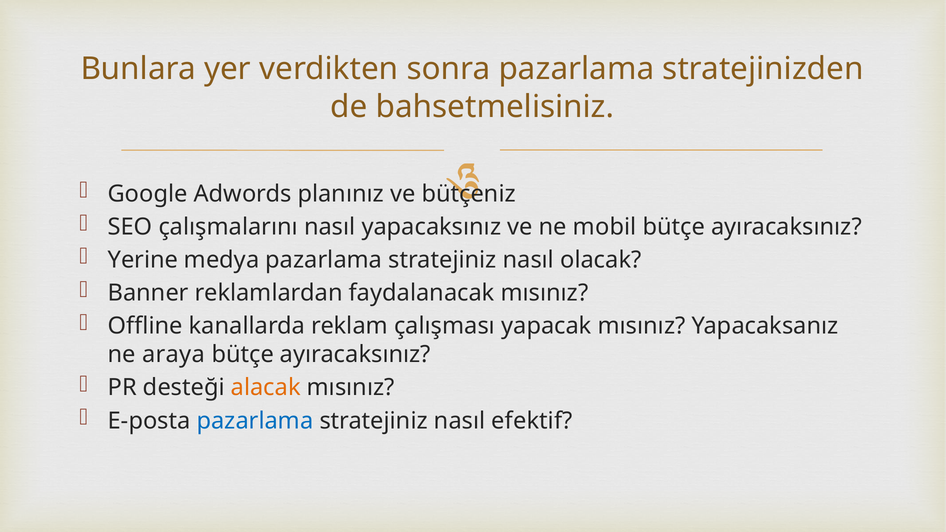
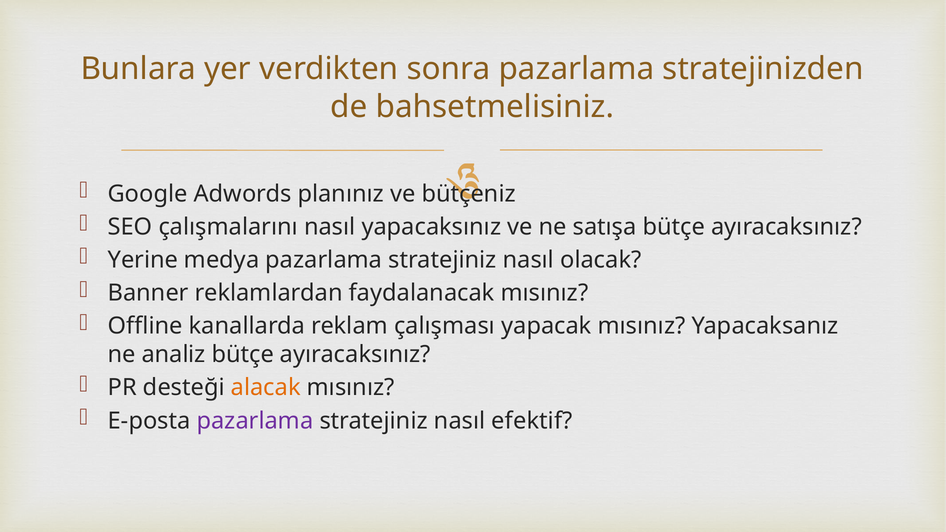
mobil: mobil -> satışa
araya: araya -> analiz
pazarlama at (255, 421) colour: blue -> purple
